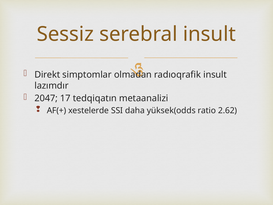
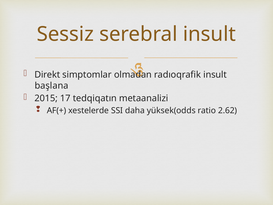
lazımdır: lazımdır -> başlana
2047: 2047 -> 2015
